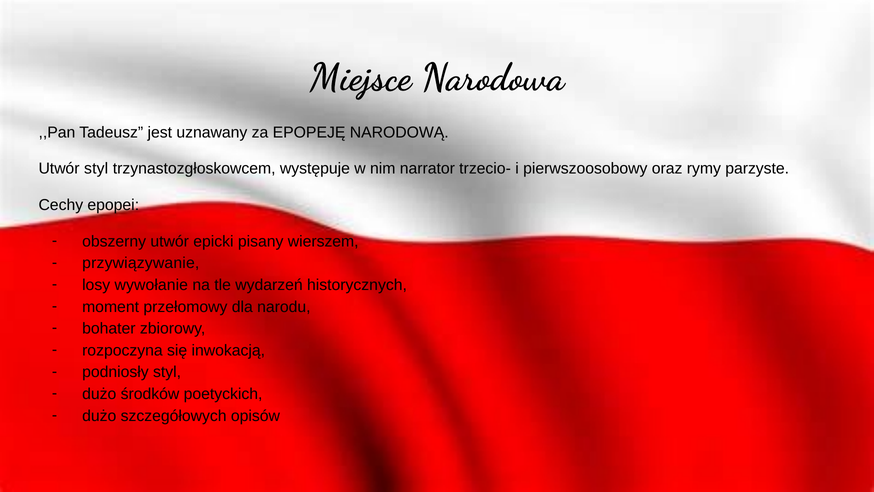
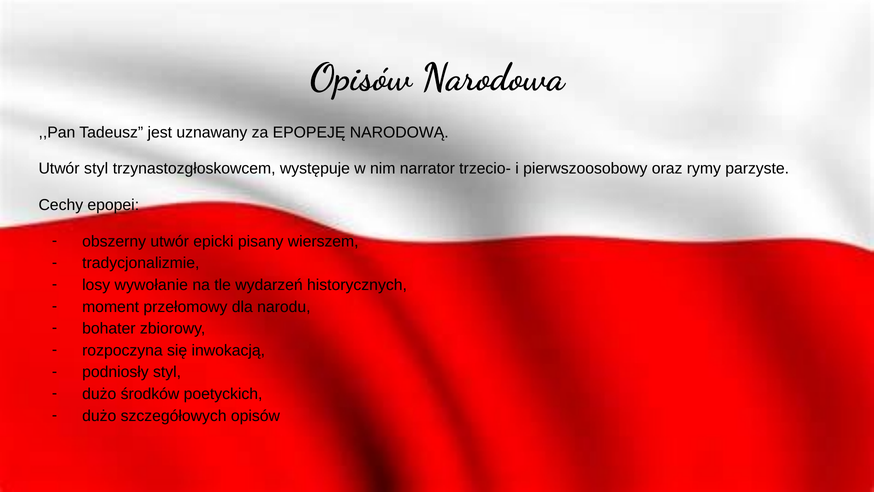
Miejsce at (361, 77): Miejsce -> Opisów
przywiązywanie: przywiązywanie -> tradycjonalizmie
